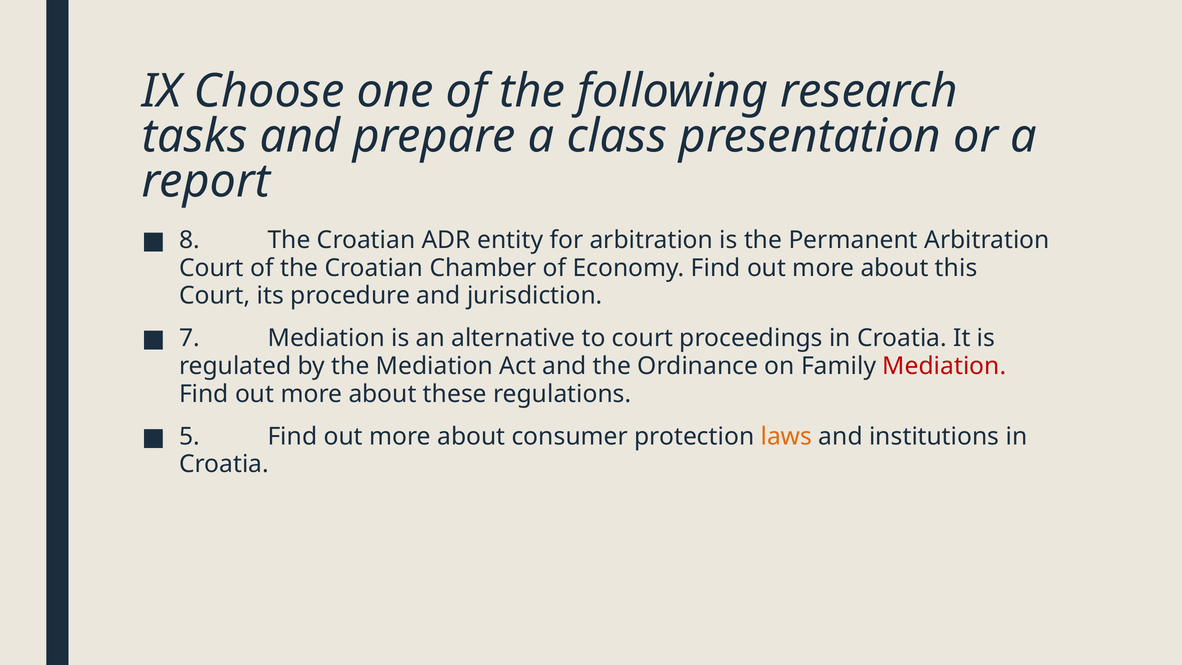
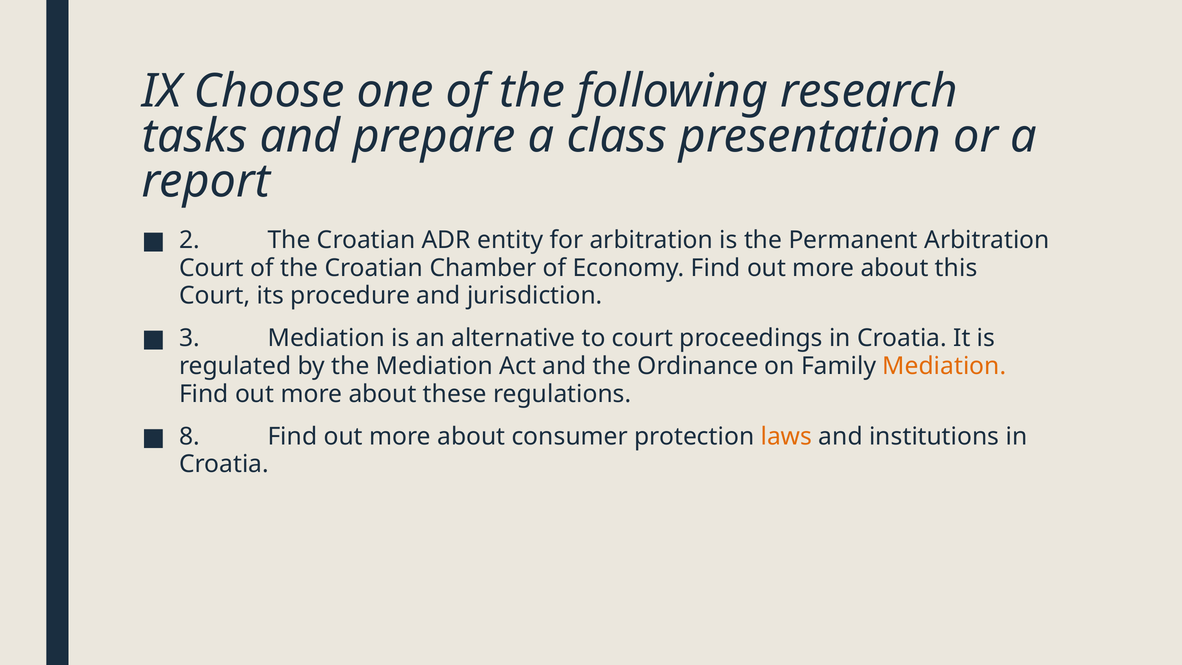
8: 8 -> 2
7: 7 -> 3
Mediation at (944, 366) colour: red -> orange
5: 5 -> 8
